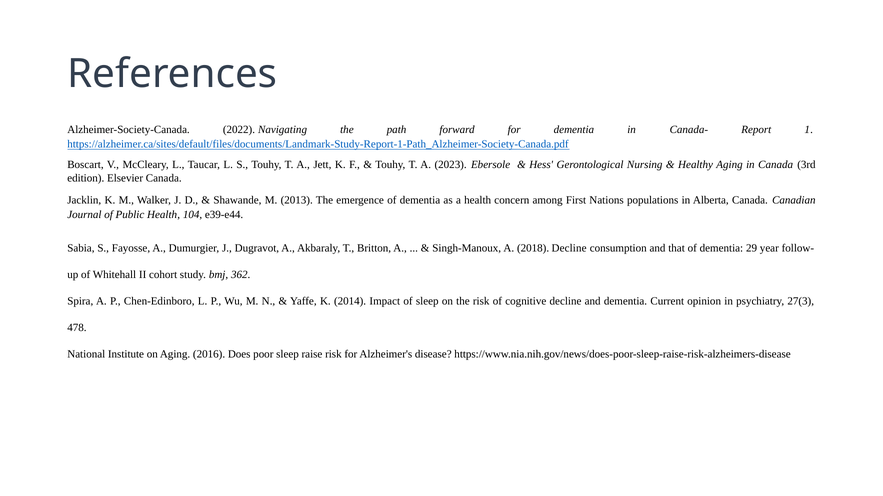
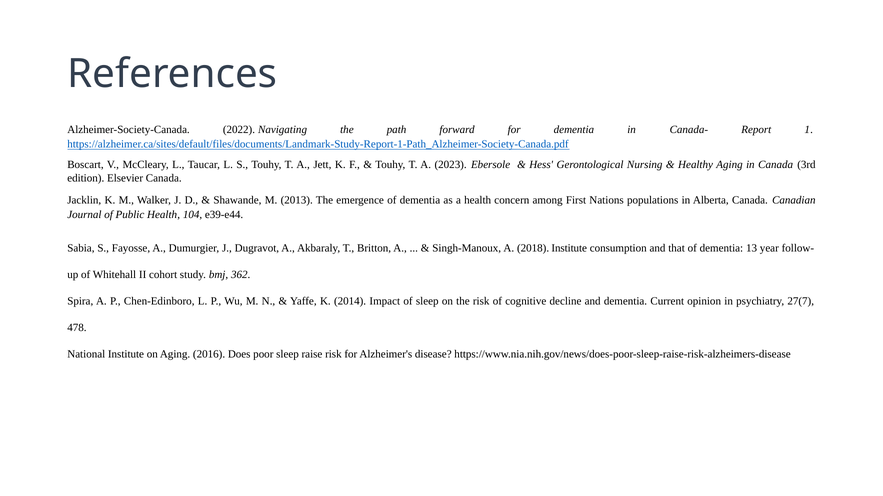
2018 Decline: Decline -> Institute
29: 29 -> 13
27(3: 27(3 -> 27(7
